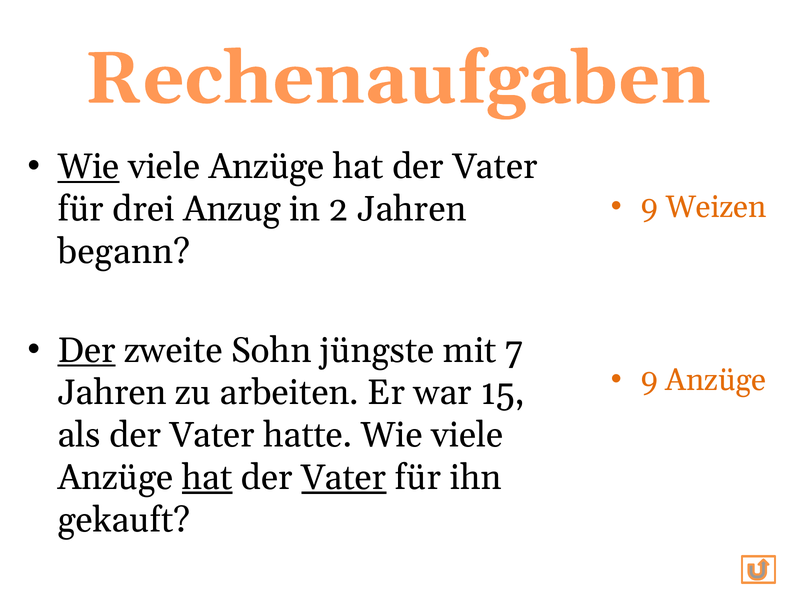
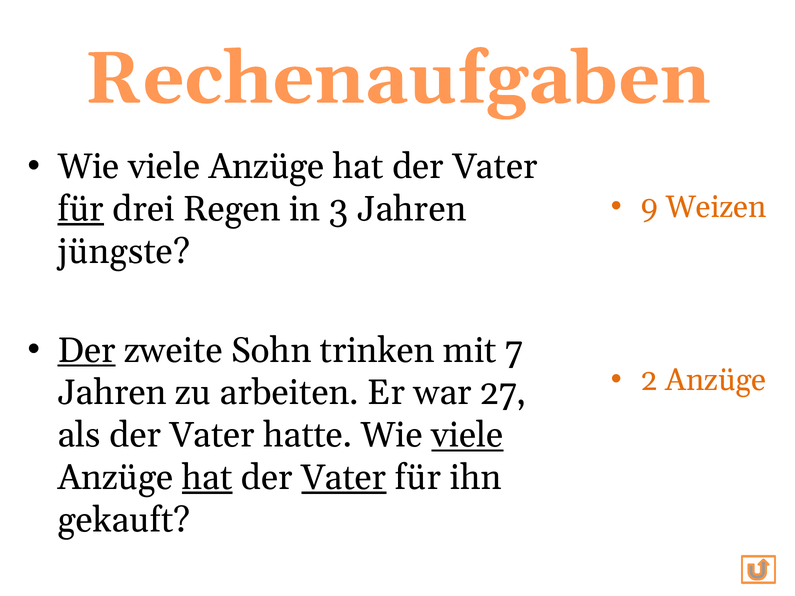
Wie at (89, 167) underline: present -> none
für at (81, 209) underline: none -> present
Anzug: Anzug -> Regen
2: 2 -> 3
begann: begann -> jüngste
jüngste: jüngste -> trinken
9 at (649, 380): 9 -> 2
15: 15 -> 27
viele at (467, 435) underline: none -> present
